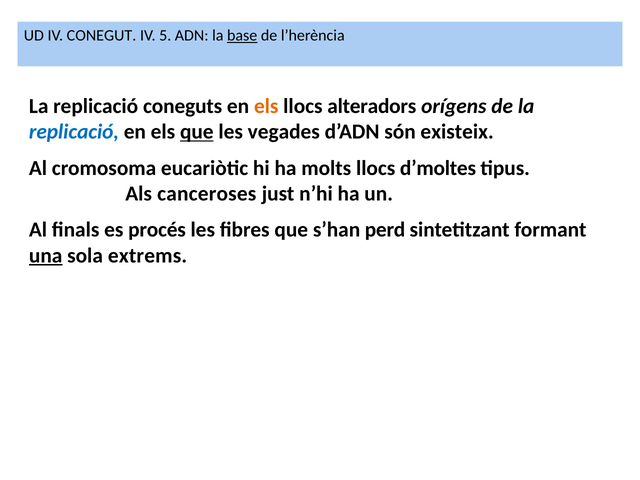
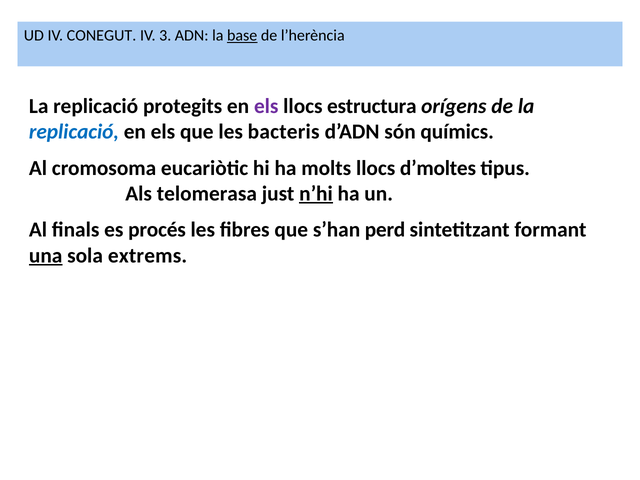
5: 5 -> 3
coneguts: coneguts -> protegits
els at (266, 106) colour: orange -> purple
alteradors: alteradors -> estructura
que at (197, 132) underline: present -> none
vegades: vegades -> bacteris
existeix: existeix -> químics
canceroses: canceroses -> telomerasa
n’hi underline: none -> present
